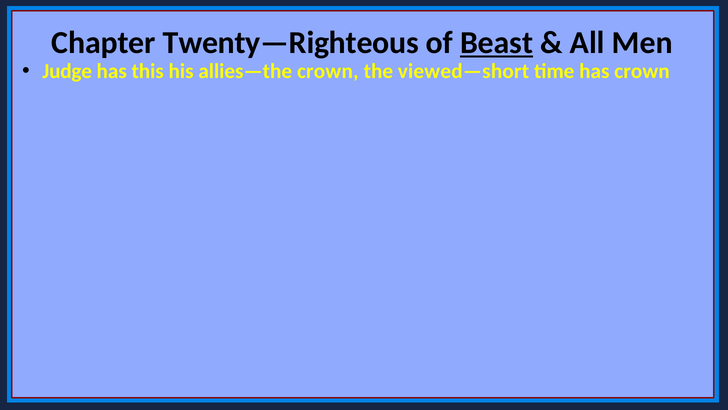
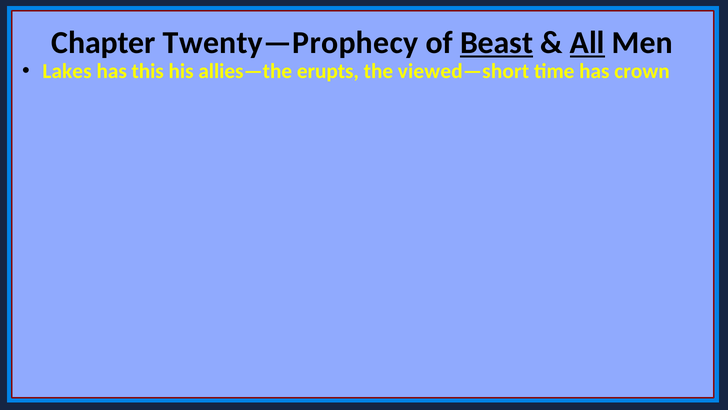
Twenty—Righteous: Twenty—Righteous -> Twenty—Prophecy
All underline: none -> present
Judge: Judge -> Lakes
allies—the crown: crown -> erupts
